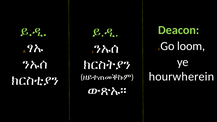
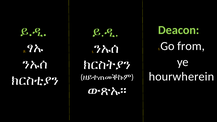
loom: loom -> from
